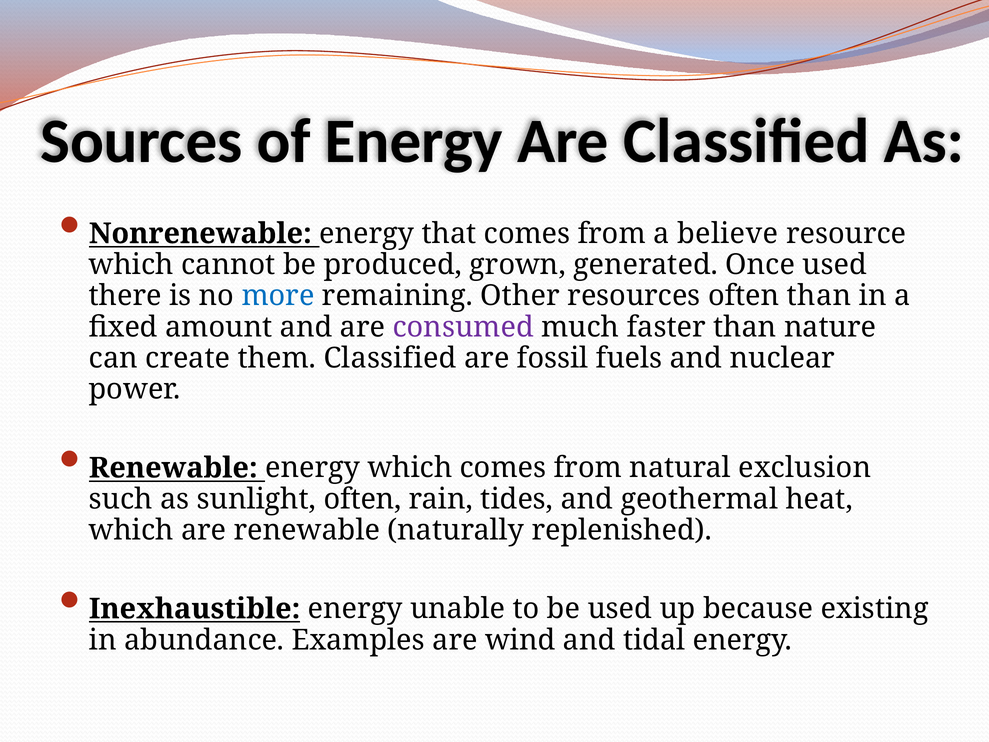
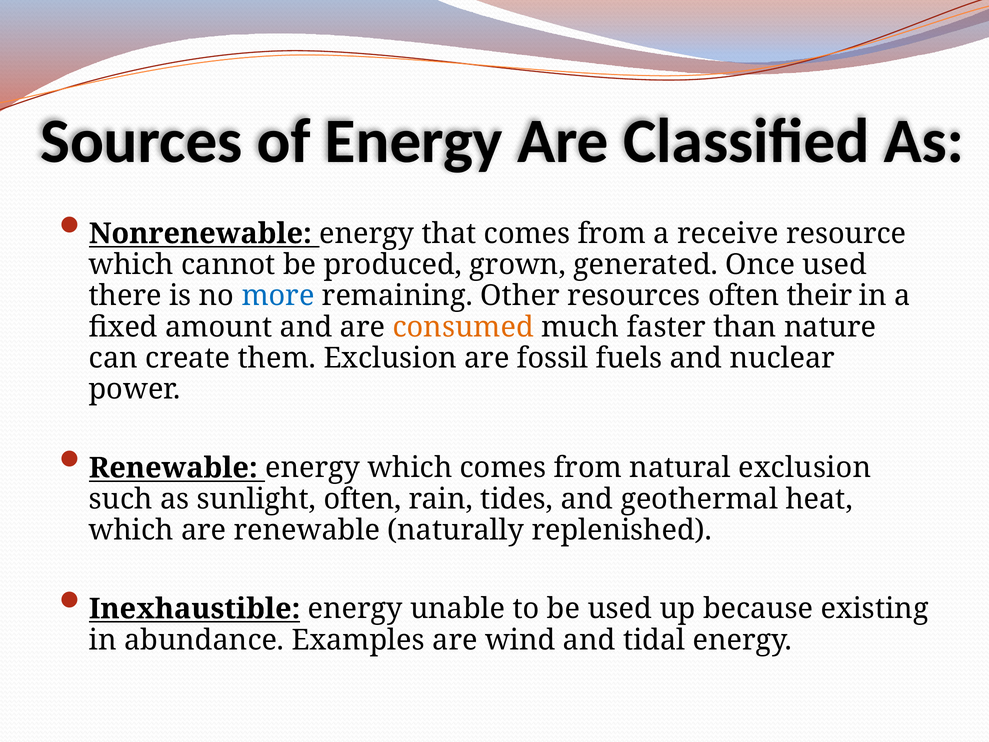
believe: believe -> receive
often than: than -> their
consumed colour: purple -> orange
them Classified: Classified -> Exclusion
